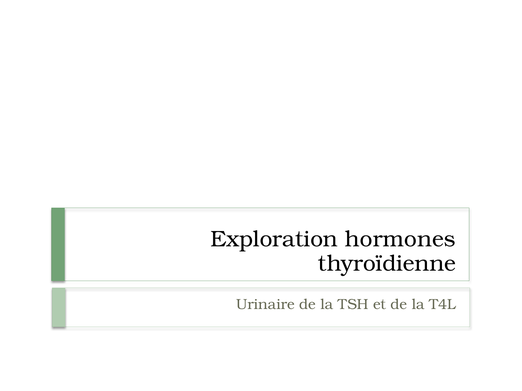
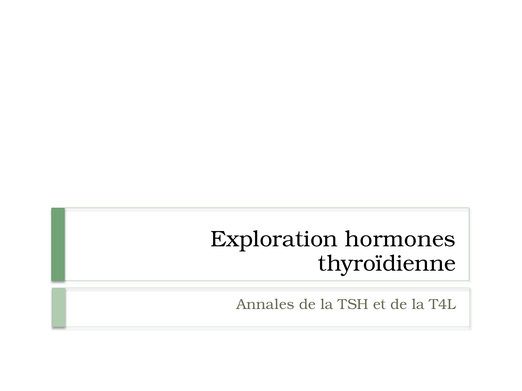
Urinaire: Urinaire -> Annales
